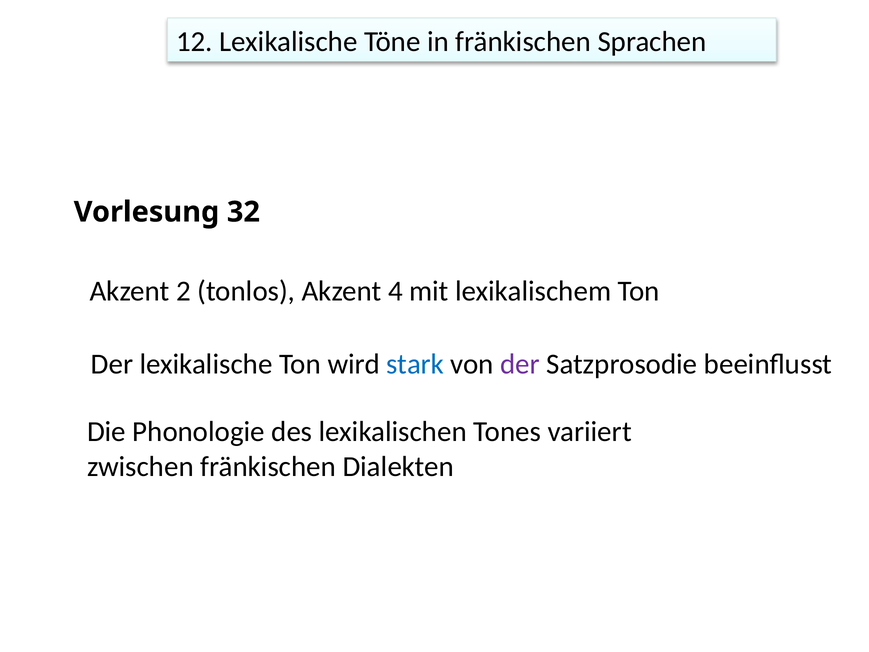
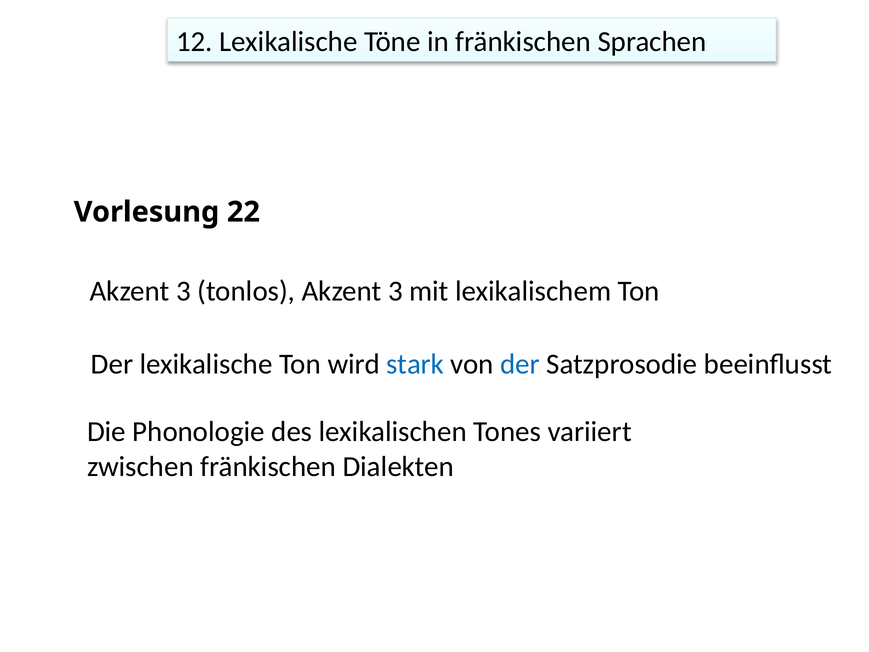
32: 32 -> 22
2 at (183, 291): 2 -> 3
tonlos Akzent 4: 4 -> 3
der at (520, 364) colour: purple -> blue
